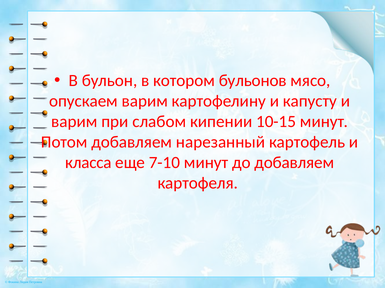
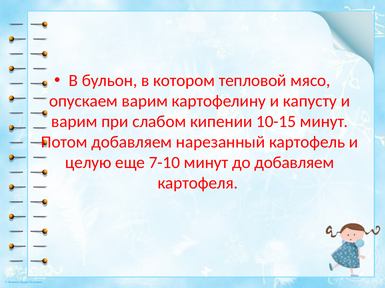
бульонов: бульонов -> тепловой
класса: класса -> целую
